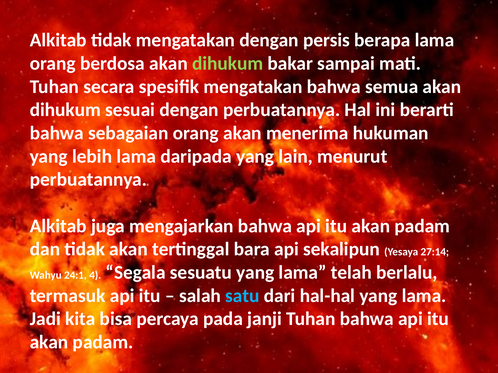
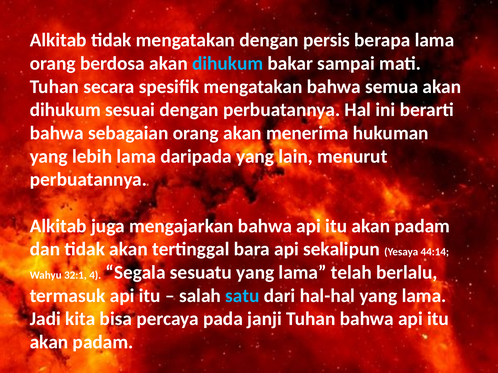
dihukum at (228, 64) colour: light green -> light blue
27:14: 27:14 -> 44:14
24:1: 24:1 -> 32:1
